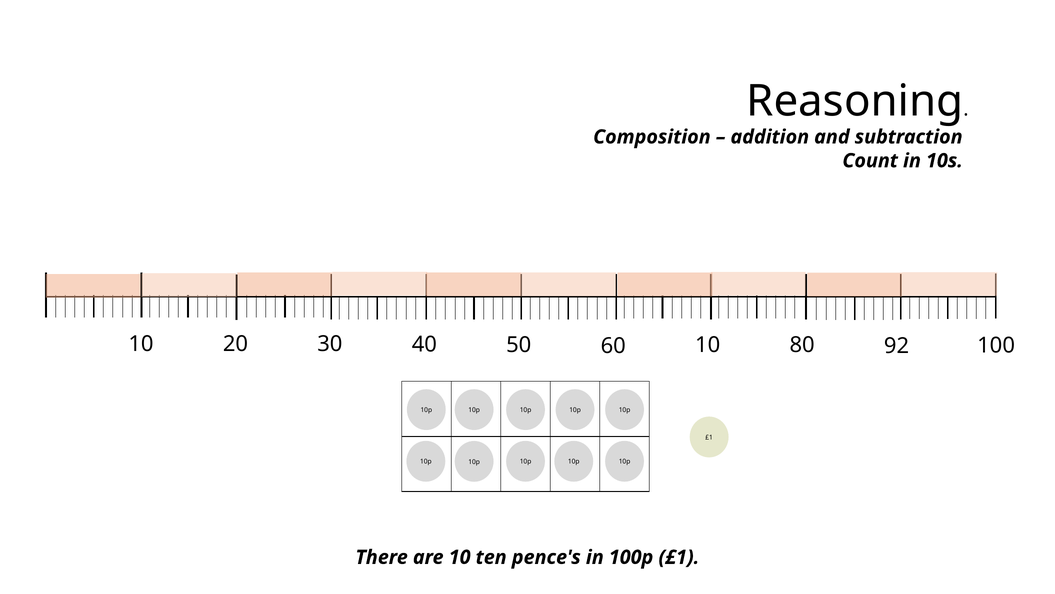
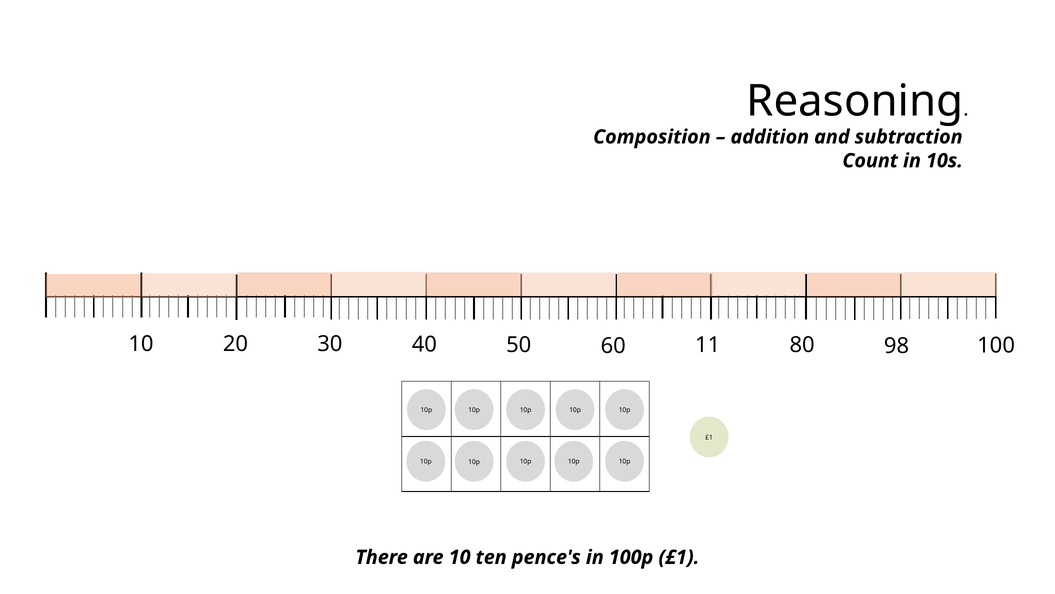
60 10: 10 -> 11
92: 92 -> 98
